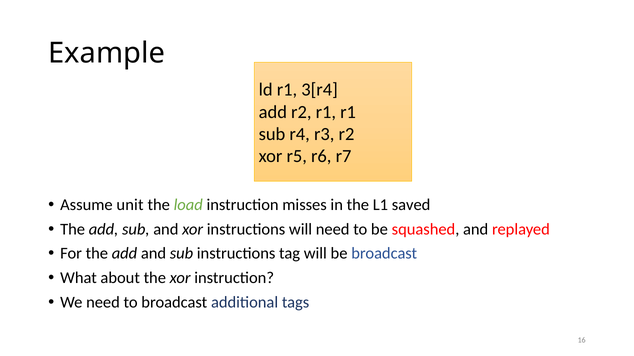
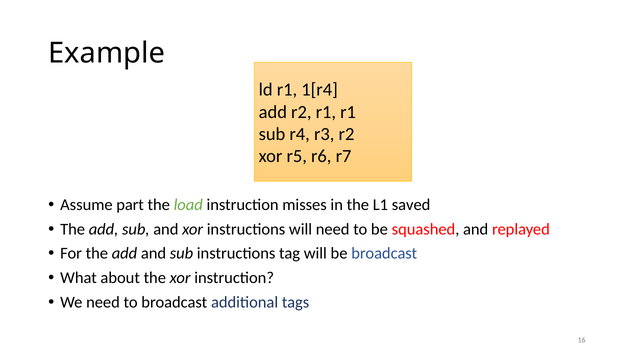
3[r4: 3[r4 -> 1[r4
unit: unit -> part
